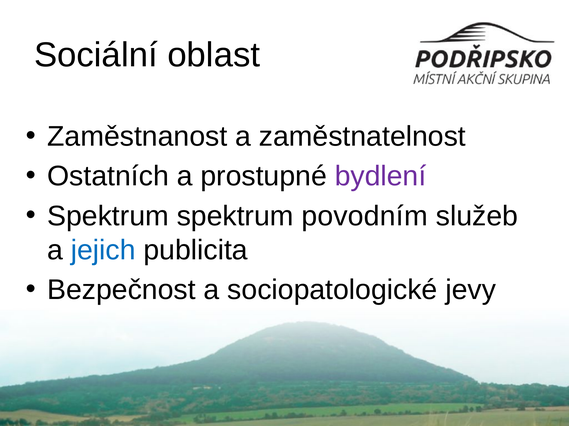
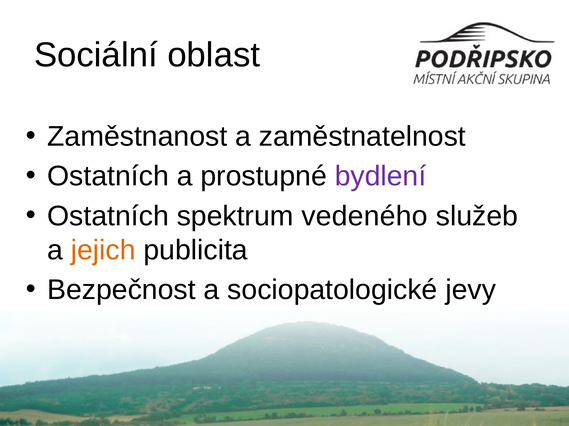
Spektrum at (108, 216): Spektrum -> Ostatních
povodním: povodním -> vedeného
jejich colour: blue -> orange
